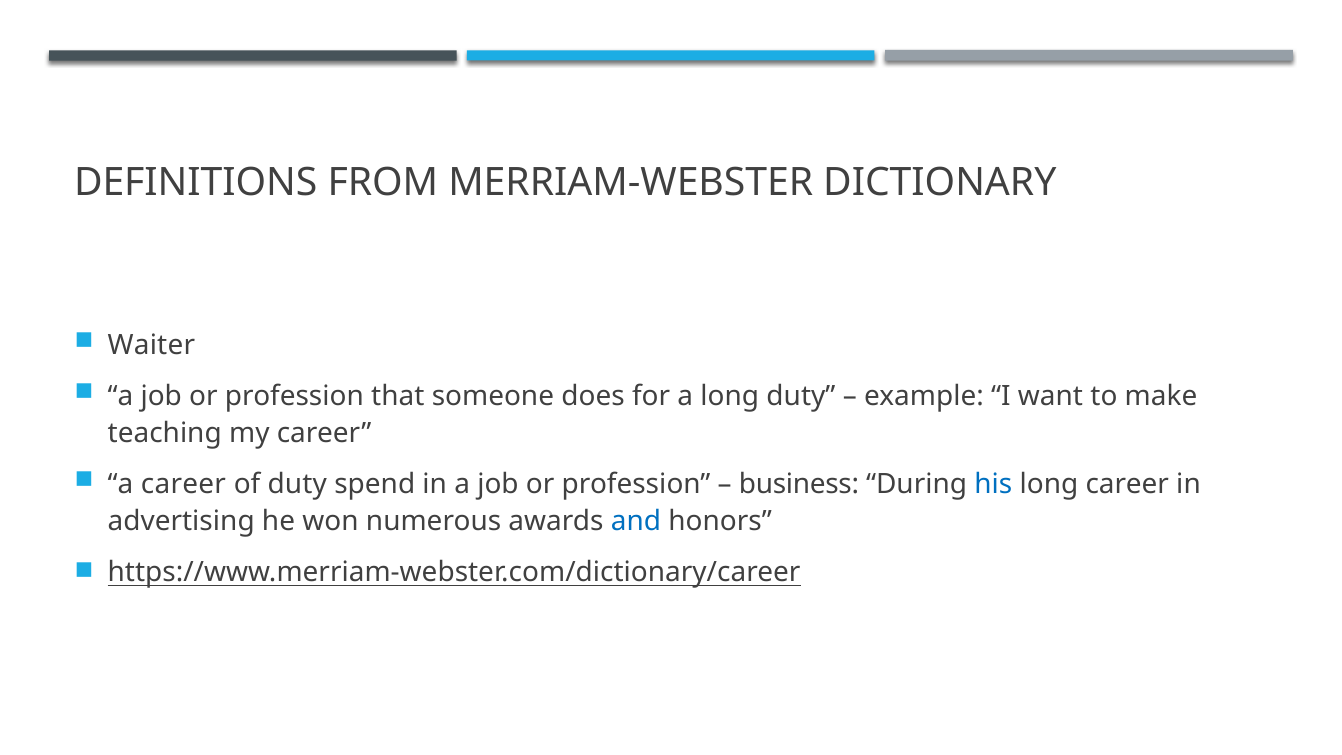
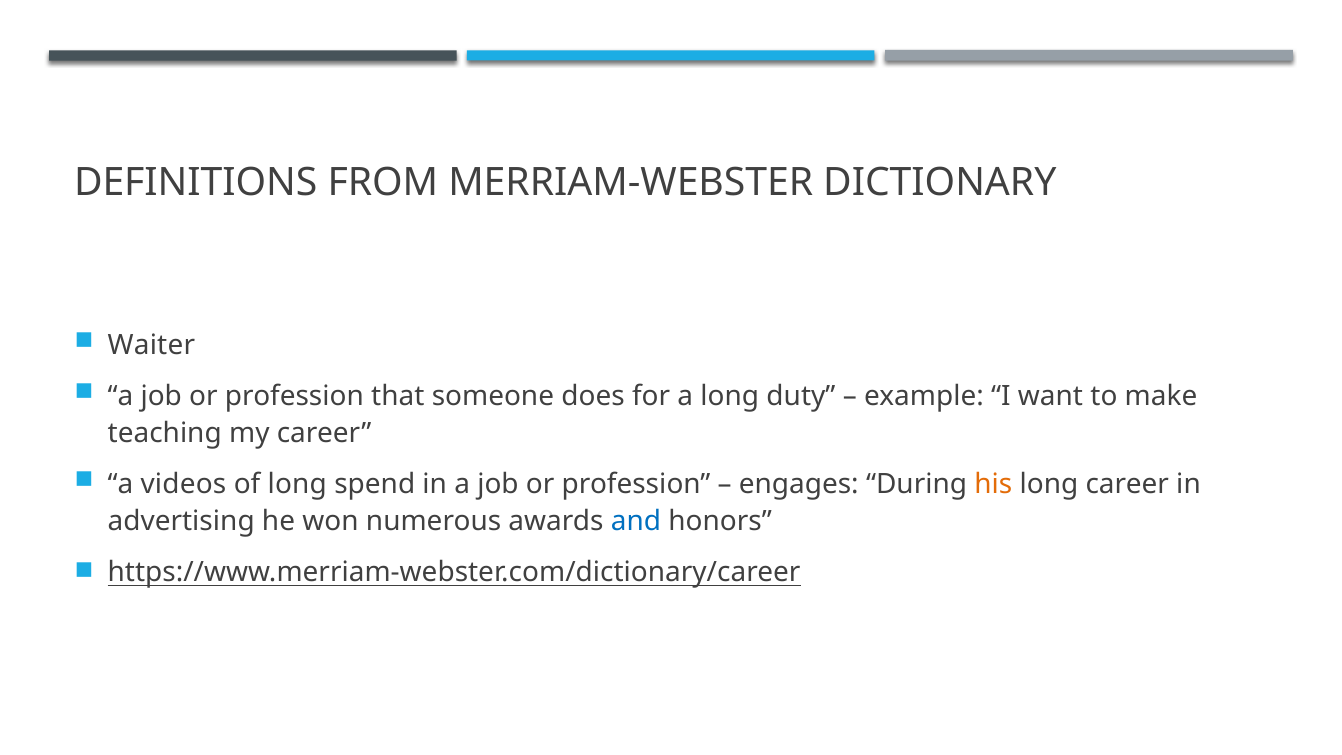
a career: career -> videos
of duty: duty -> long
business: business -> engages
his colour: blue -> orange
